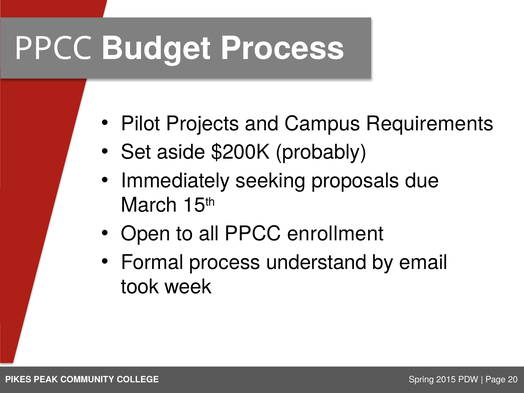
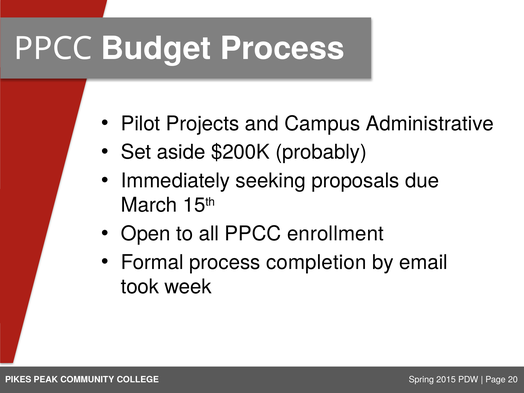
Requirements: Requirements -> Administrative
understand: understand -> completion
